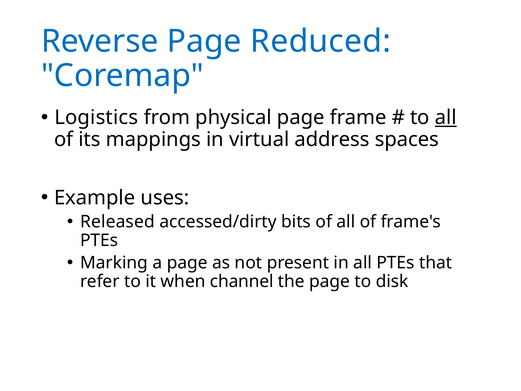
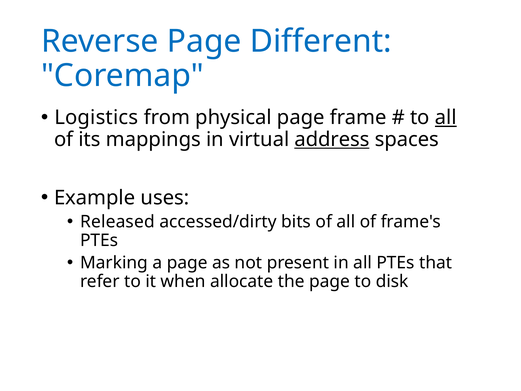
Reduced: Reduced -> Different
address underline: none -> present
channel: channel -> allocate
